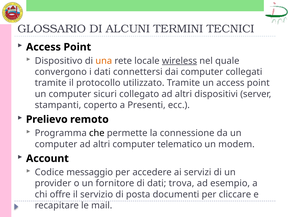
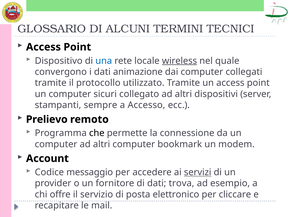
una colour: orange -> blue
connettersi: connettersi -> animazione
coperto: coperto -> sempre
Presenti: Presenti -> Accesso
telematico: telematico -> bookmark
servizi underline: none -> present
documenti: documenti -> elettronico
